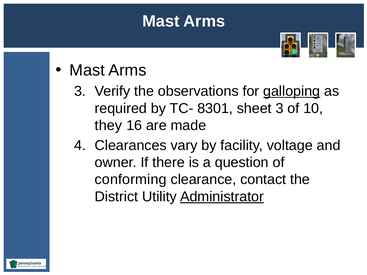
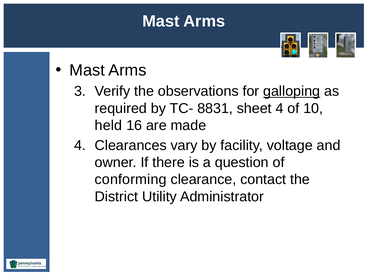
8301: 8301 -> 8831
sheet 3: 3 -> 4
they: they -> held
Administrator underline: present -> none
